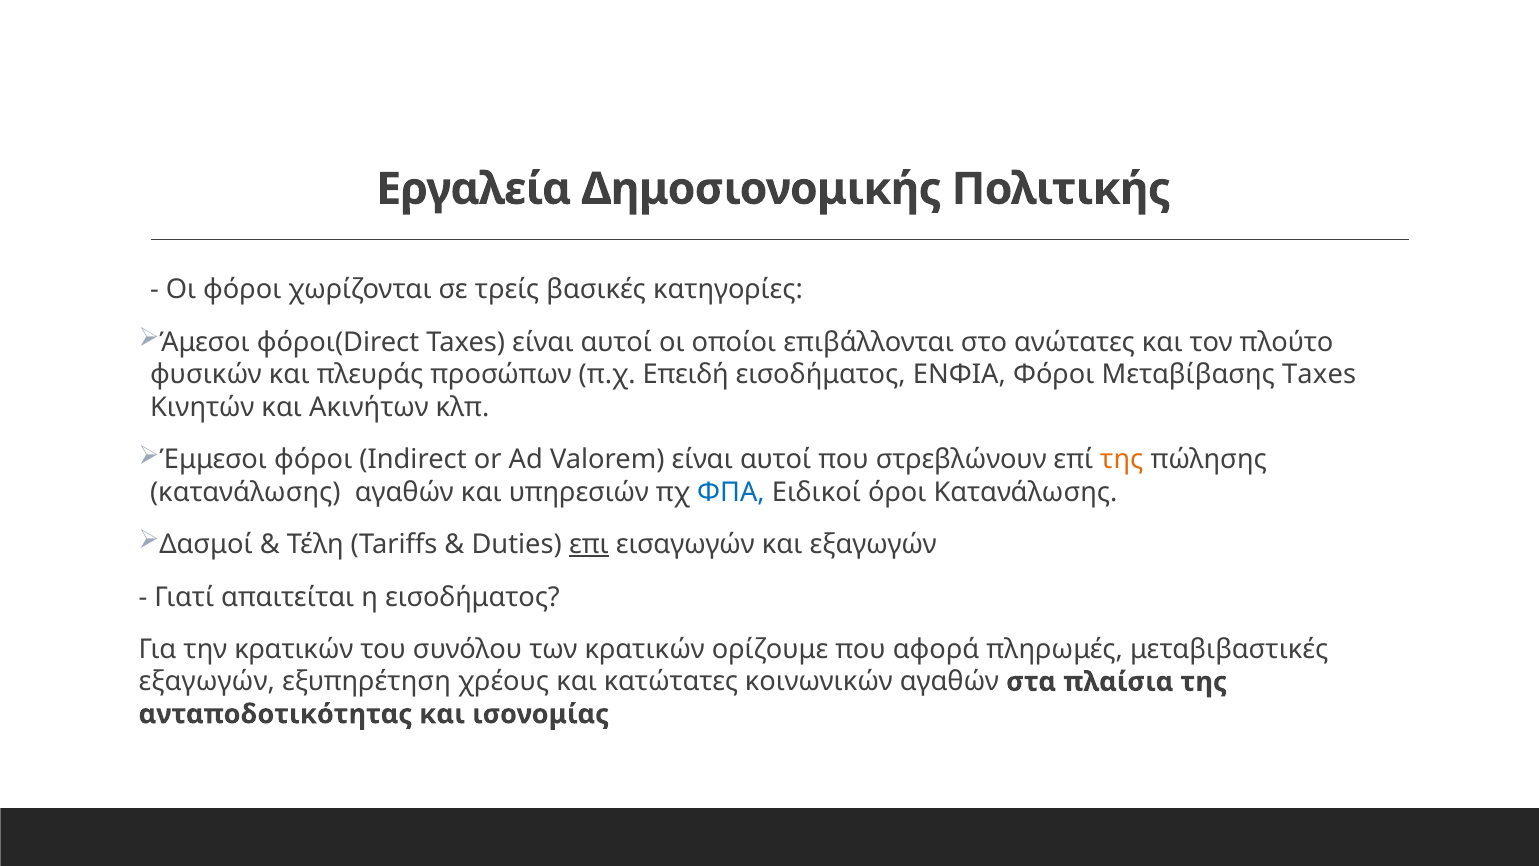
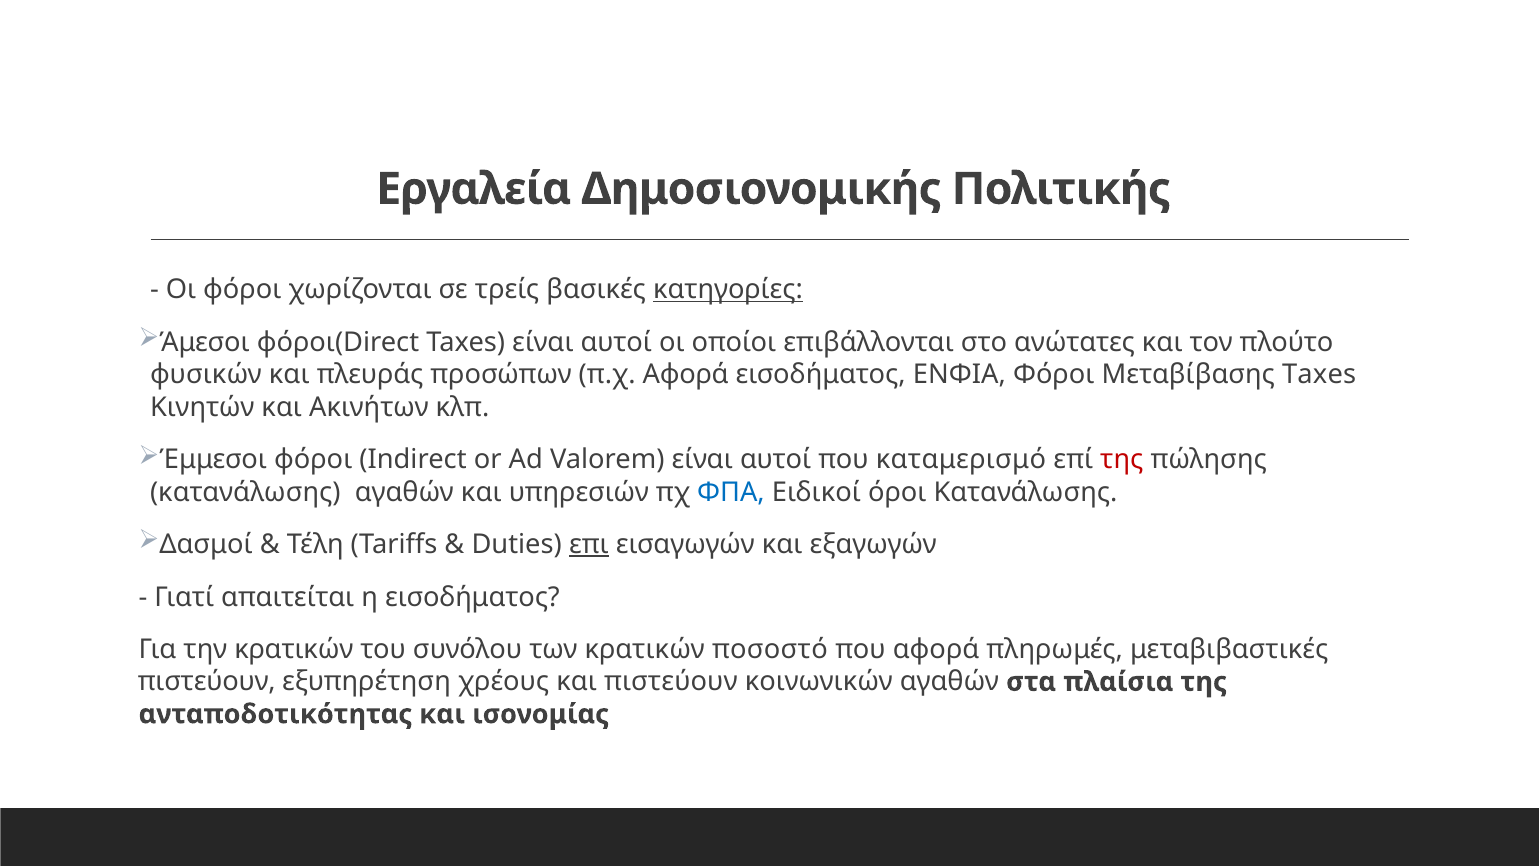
κατηγορίες underline: none -> present
π.χ Επειδή: Επειδή -> Αφορά
στρεβλώνουν: στρεβλώνουν -> καταμερισμό
της at (1122, 459) colour: orange -> red
ορίζουμε: ορίζουμε -> ποσοστό
εξαγωγών at (207, 682): εξαγωγών -> πιστεύουν
και κατώτατες: κατώτατες -> πιστεύουν
